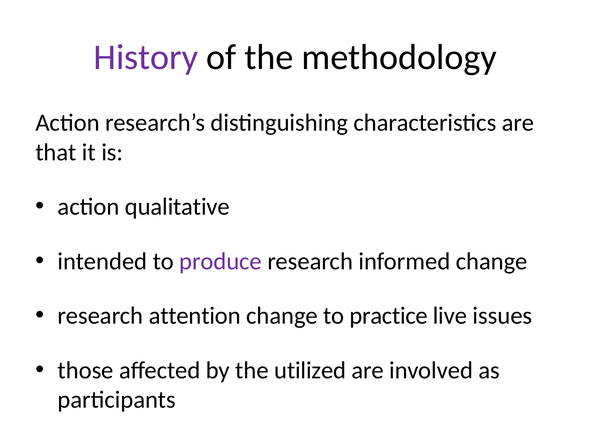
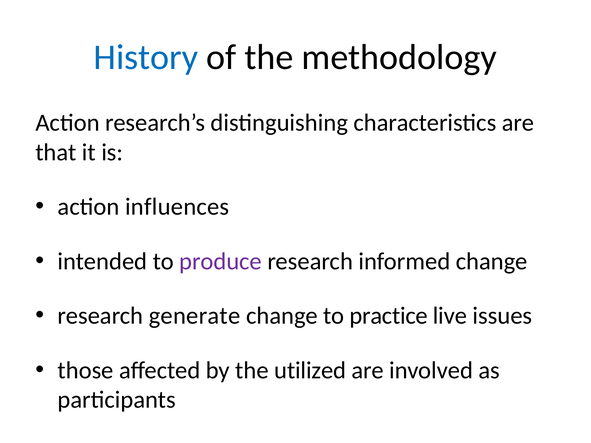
History colour: purple -> blue
qualitative: qualitative -> influences
attention: attention -> generate
